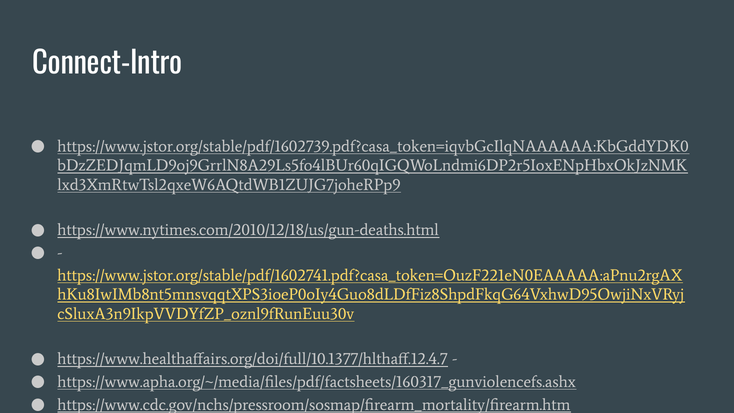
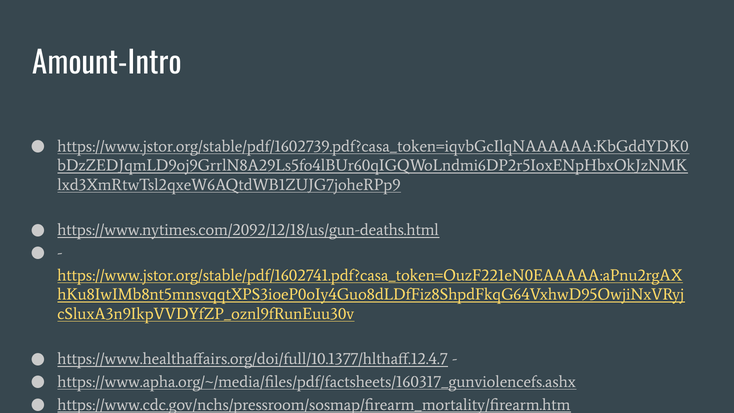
Connect-Intro: Connect-Intro -> Amount-Intro
https://www.nytimes.com/2010/12/18/us/gun-deaths.html: https://www.nytimes.com/2010/12/18/us/gun-deaths.html -> https://www.nytimes.com/2092/12/18/us/gun-deaths.html
